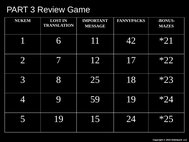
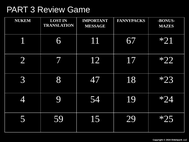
42: 42 -> 67
25: 25 -> 47
59: 59 -> 54
5 19: 19 -> 59
24: 24 -> 29
